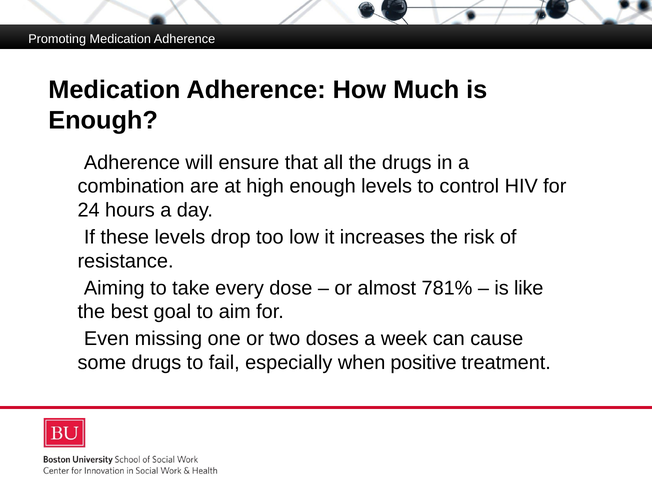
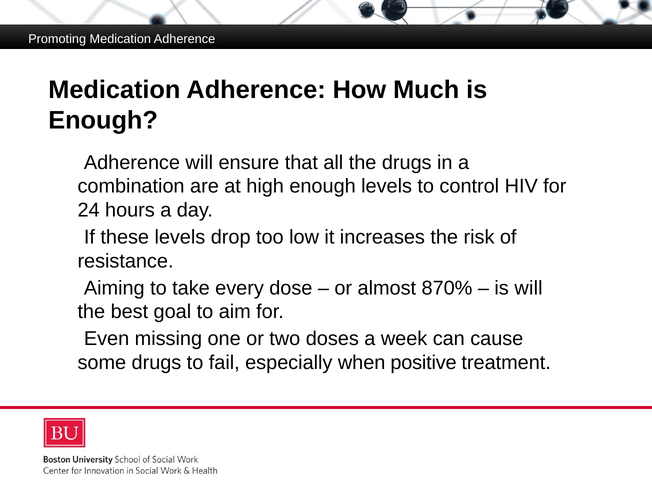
781%: 781% -> 870%
is like: like -> will
